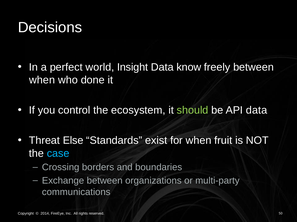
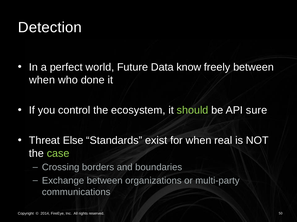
Decisions: Decisions -> Detection
Insight: Insight -> Future
API data: data -> sure
fruit: fruit -> real
case colour: light blue -> light green
